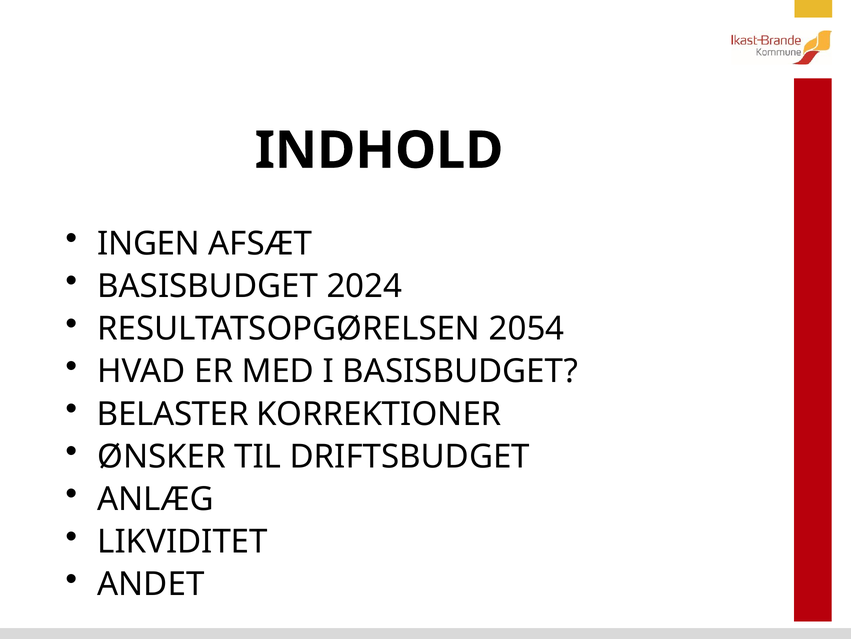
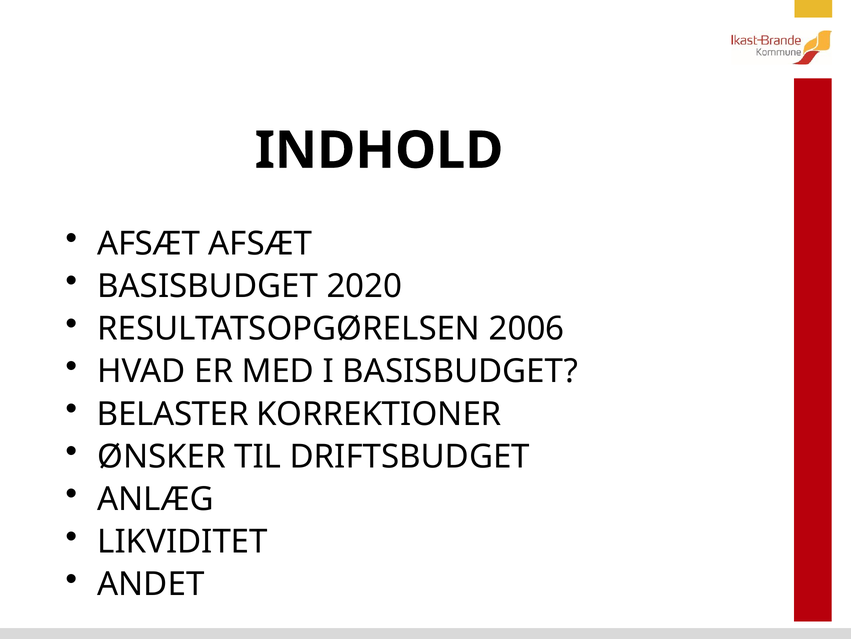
INGEN at (149, 243): INGEN -> AFSÆT
2024: 2024 -> 2020
2054: 2054 -> 2006
